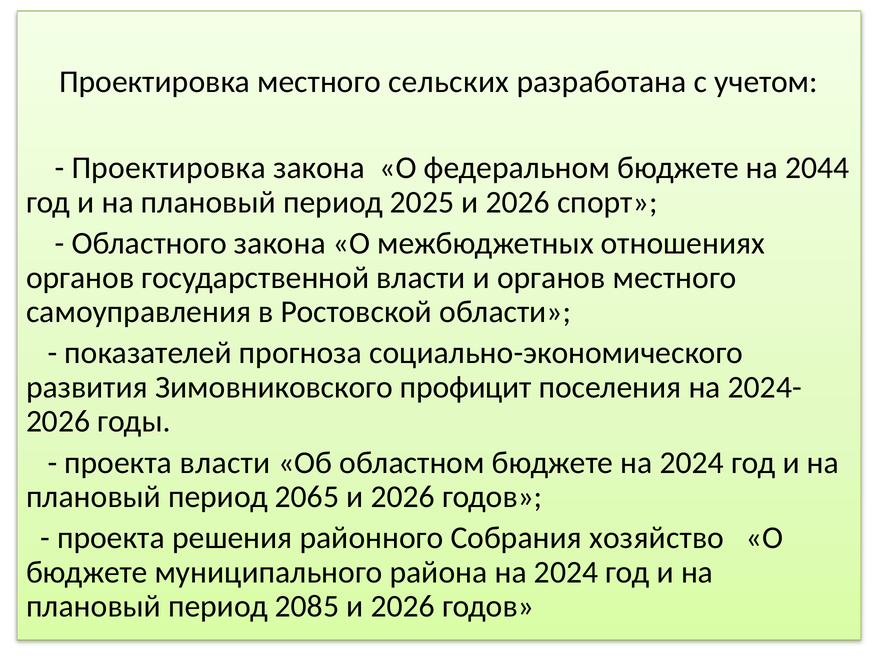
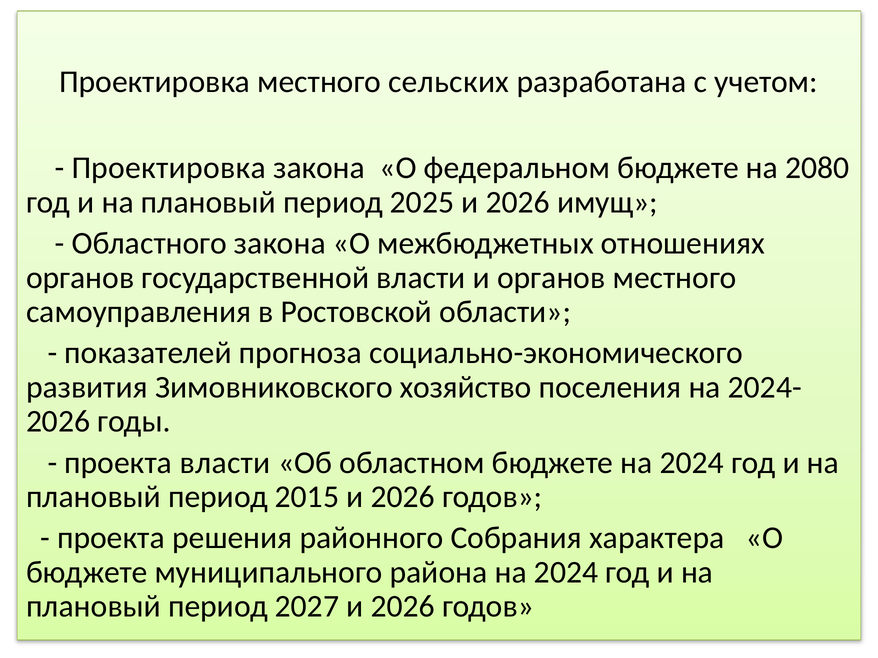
2044: 2044 -> 2080
спорт: спорт -> имущ
профицит: профицит -> хозяйство
2065: 2065 -> 2015
хозяйство: хозяйство -> характера
2085: 2085 -> 2027
